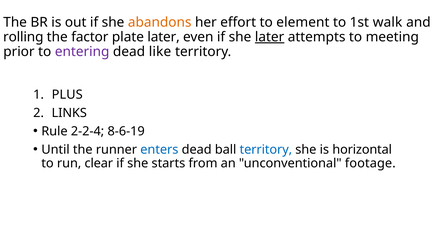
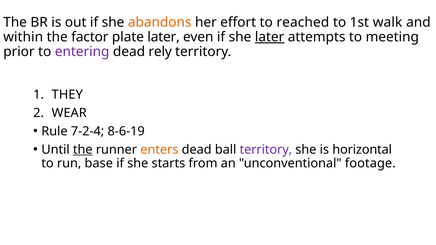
element: element -> reached
rolling: rolling -> within
like: like -> rely
PLUS: PLUS -> THEY
LINKS: LINKS -> WEAR
2-2-4: 2-2-4 -> 7-2-4
the at (83, 150) underline: none -> present
enters colour: blue -> orange
territory at (266, 150) colour: blue -> purple
clear: clear -> base
